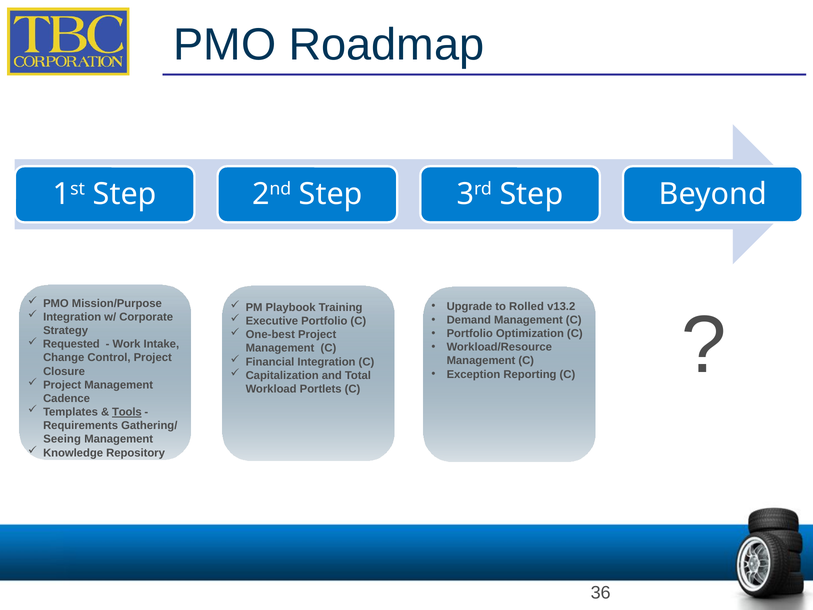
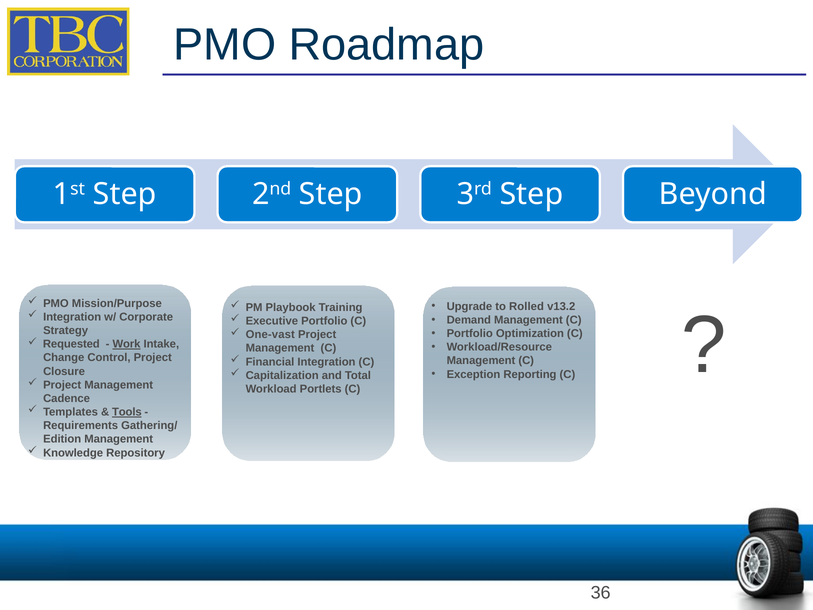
One-best: One-best -> One-vast
Work underline: none -> present
Seeing: Seeing -> Edition
